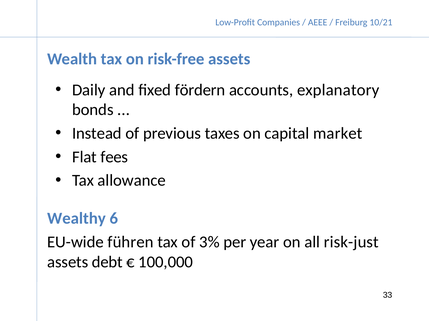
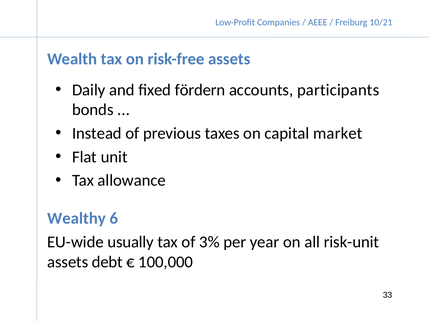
explanatory: explanatory -> participants
fees: fees -> unit
führen: führen -> usually
risk-just: risk-just -> risk-unit
